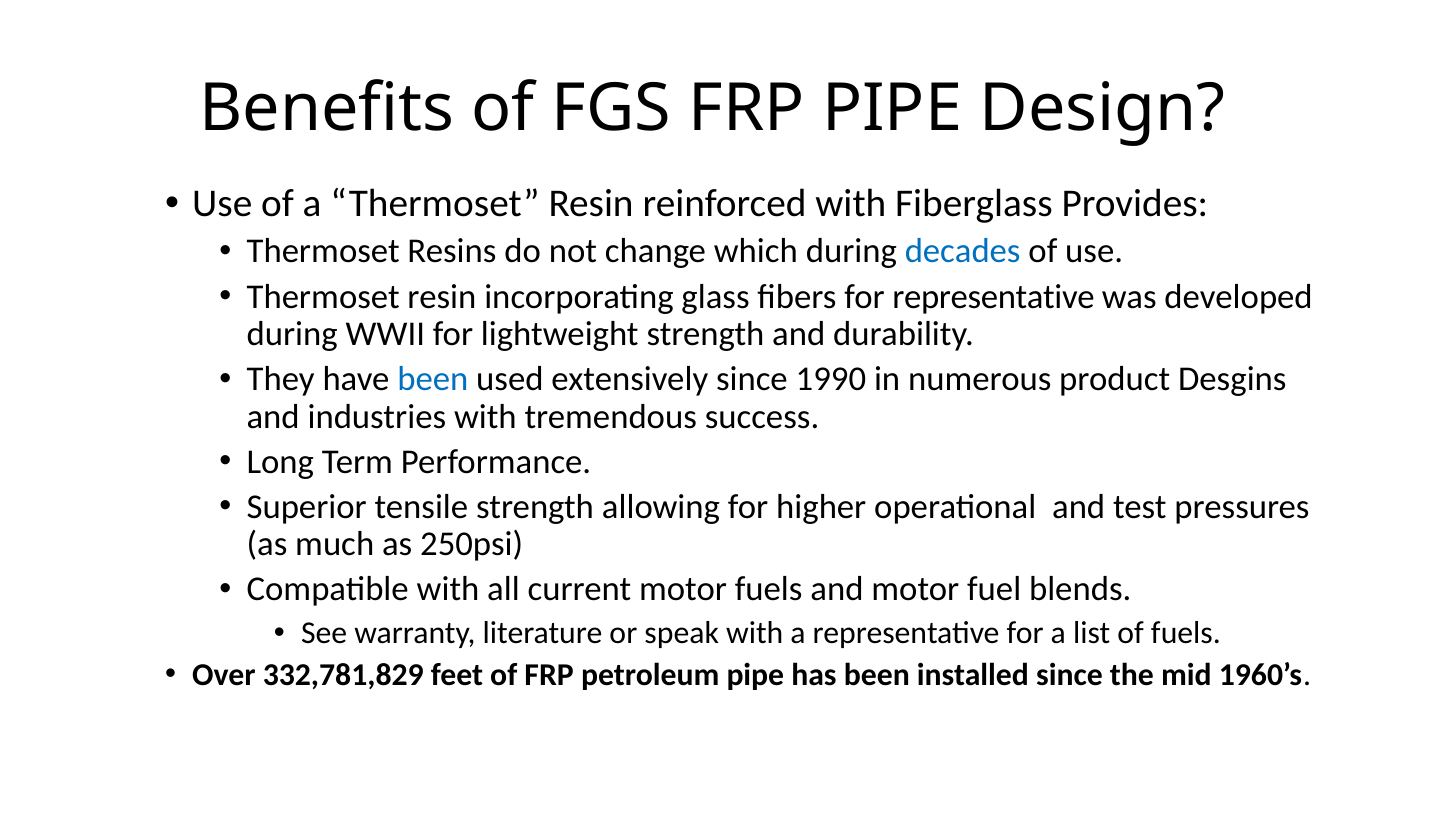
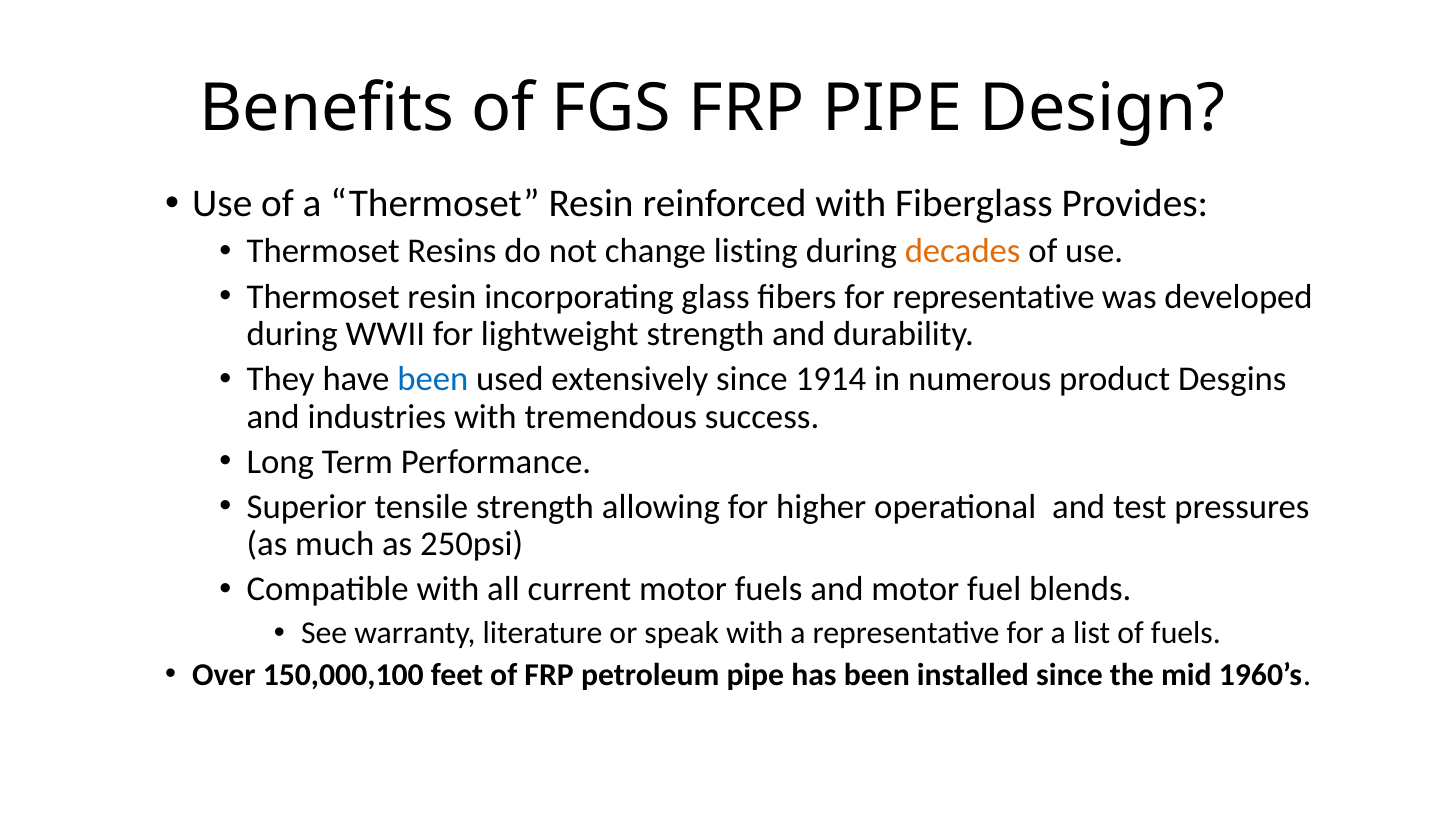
which: which -> listing
decades colour: blue -> orange
1990: 1990 -> 1914
332,781,829: 332,781,829 -> 150,000,100
